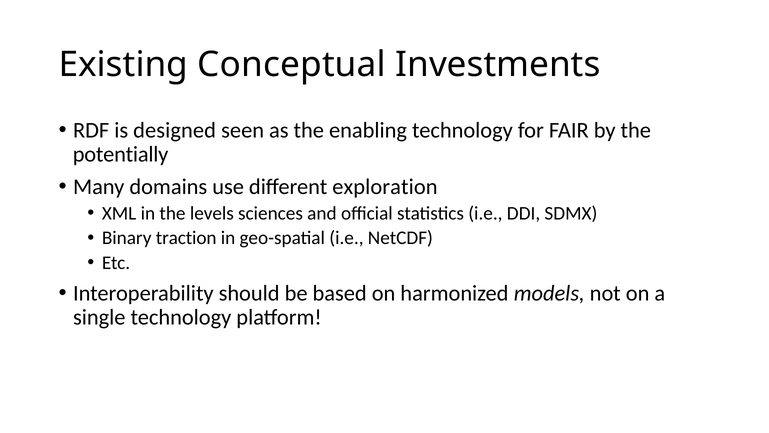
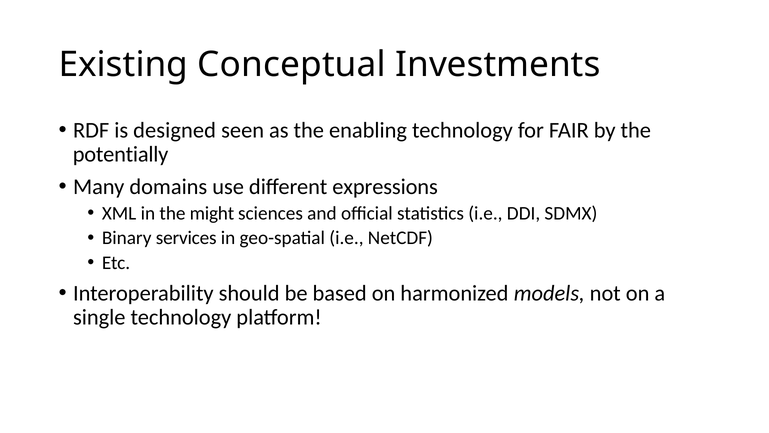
exploration: exploration -> expressions
levels: levels -> might
traction: traction -> services
